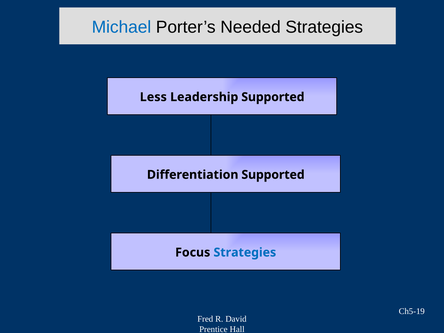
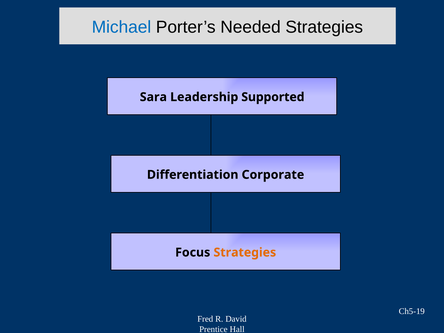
Less: Less -> Sara
Differentiation Supported: Supported -> Corporate
Strategies at (245, 252) colour: blue -> orange
